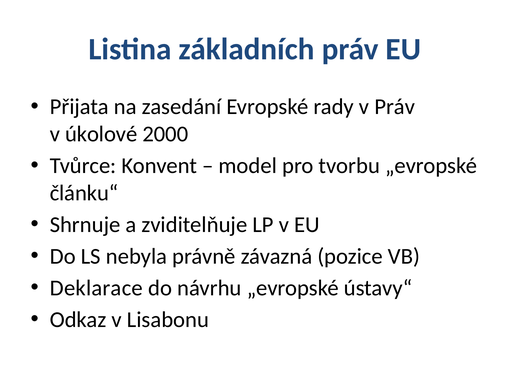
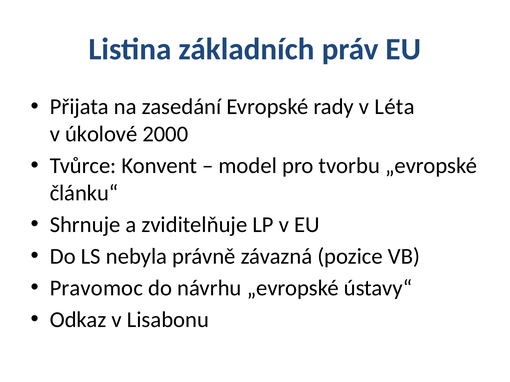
v Práv: Práv -> Léta
Deklarace: Deklarace -> Pravomoc
